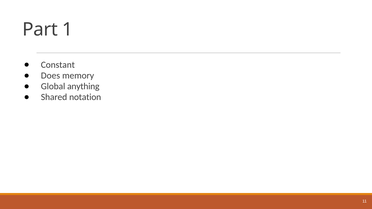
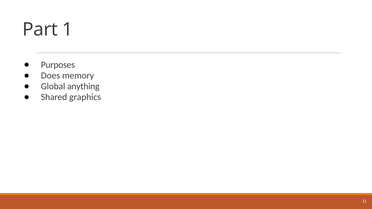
Constant: Constant -> Purposes
notation: notation -> graphics
